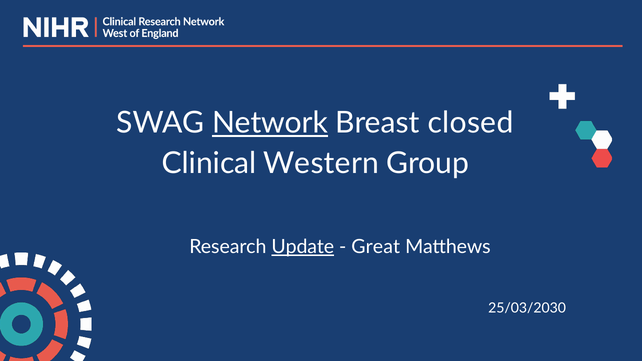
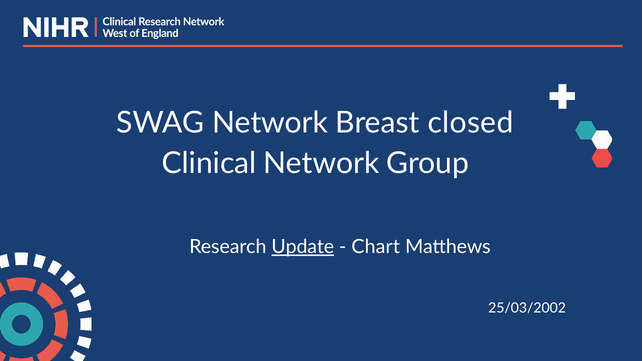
Network at (270, 123) underline: present -> none
Clinical Western: Western -> Network
Great: Great -> Chart
25/03/2030: 25/03/2030 -> 25/03/2002
